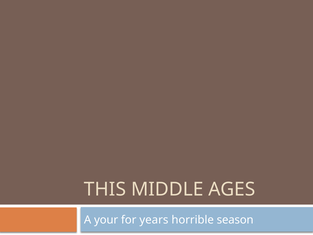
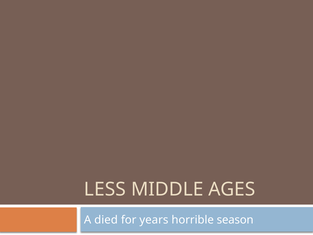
THIS: THIS -> LESS
your: your -> died
